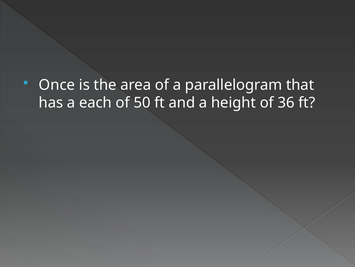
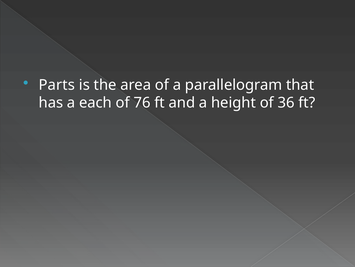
Once: Once -> Parts
50: 50 -> 76
